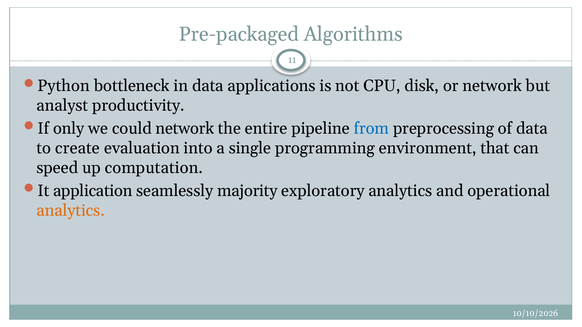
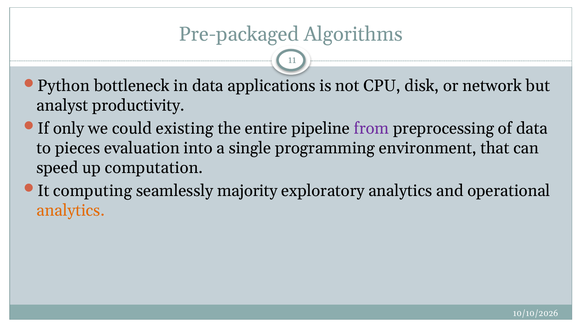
could network: network -> existing
from colour: blue -> purple
create: create -> pieces
application: application -> computing
